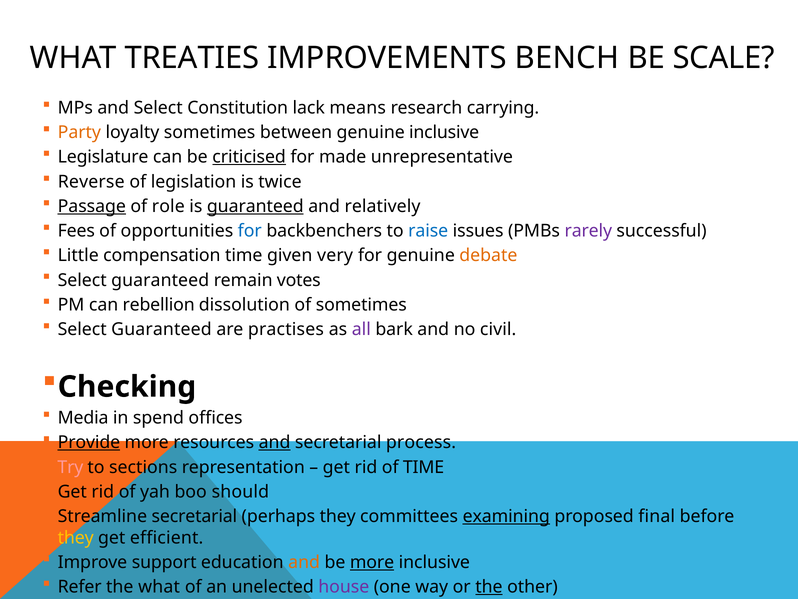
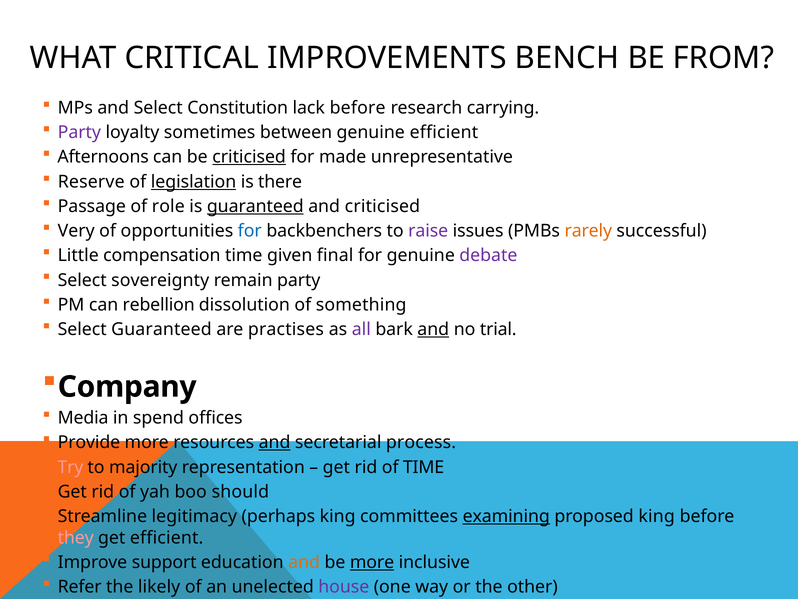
TREATIES: TREATIES -> CRITICAL
SCALE: SCALE -> FROM
lack means: means -> before
Party at (79, 132) colour: orange -> purple
genuine inclusive: inclusive -> efficient
Legislature: Legislature -> Afternoons
Reverse: Reverse -> Reserve
legislation underline: none -> present
twice: twice -> there
Passage underline: present -> none
and relatively: relatively -> criticised
Fees: Fees -> Very
raise colour: blue -> purple
rarely colour: purple -> orange
very: very -> final
debate colour: orange -> purple
guaranteed at (160, 280): guaranteed -> sovereignty
remain votes: votes -> party
of sometimes: sometimes -> something
and at (433, 329) underline: none -> present
civil: civil -> trial
Checking: Checking -> Company
Provide underline: present -> none
sections: sections -> majority
Streamline secretarial: secretarial -> legitimacy
perhaps they: they -> king
proposed final: final -> king
they at (76, 537) colour: yellow -> pink
the what: what -> likely
the at (489, 586) underline: present -> none
